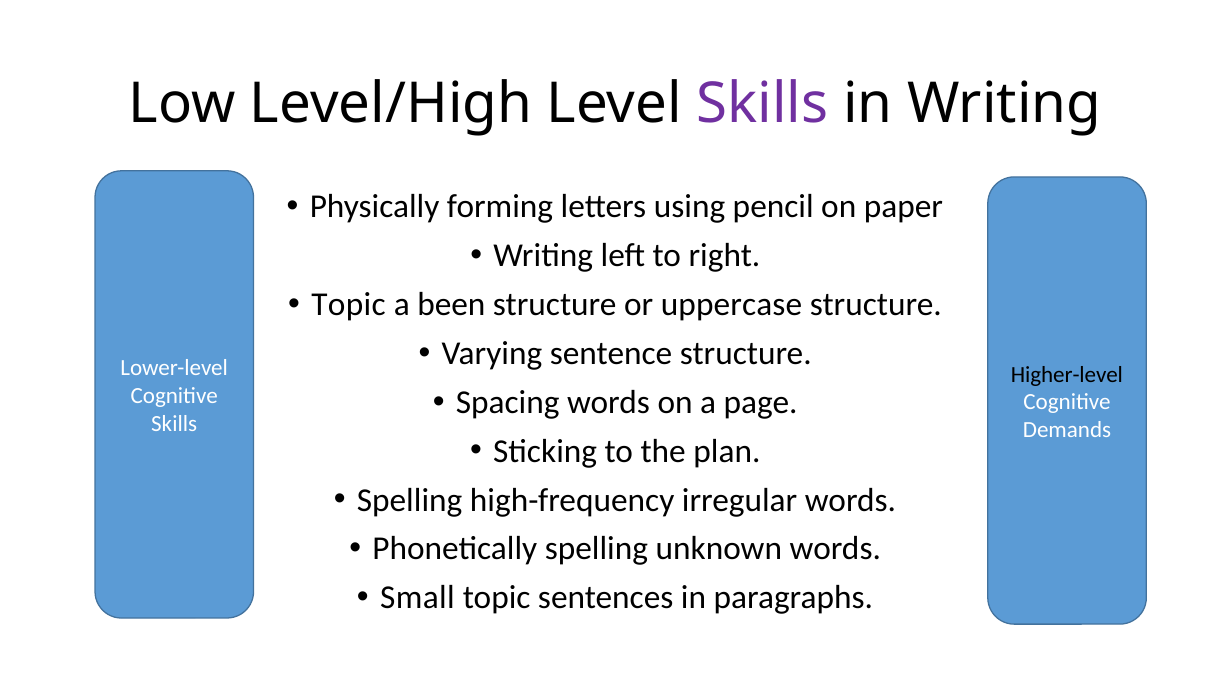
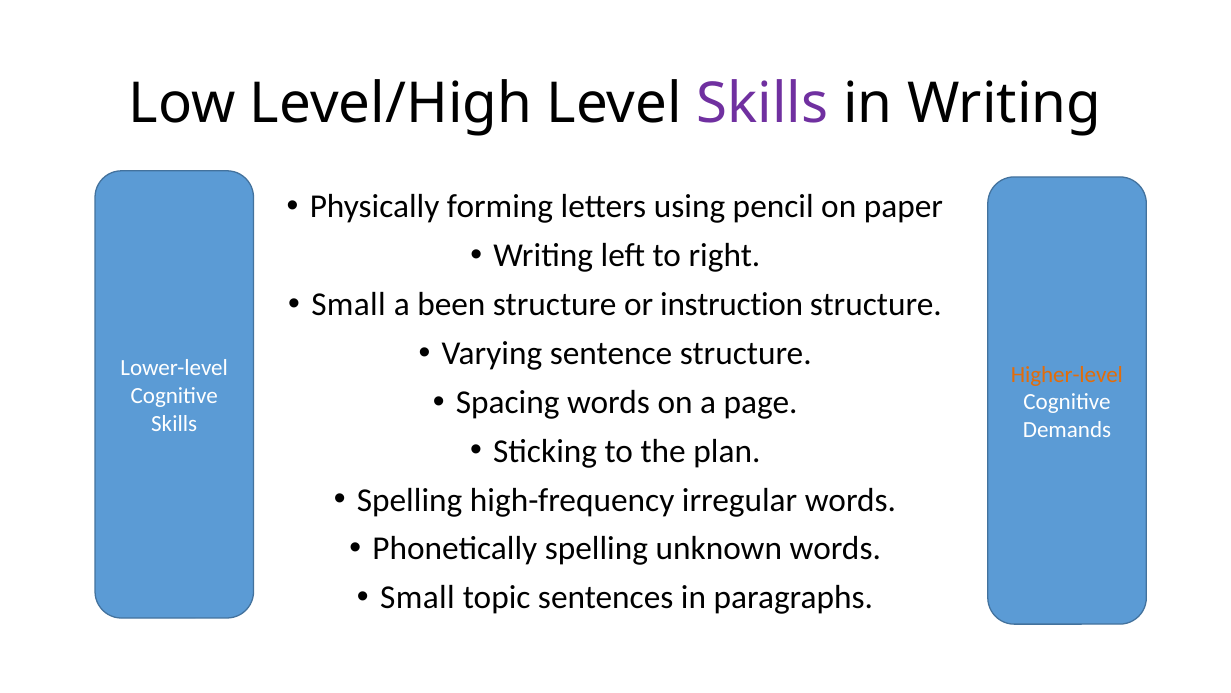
Topic at (349, 304): Topic -> Small
uppercase: uppercase -> instruction
Higher-level colour: black -> orange
